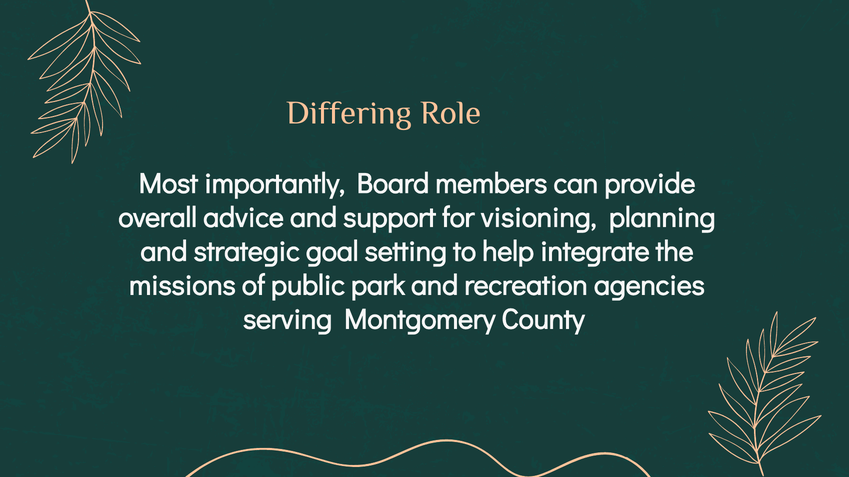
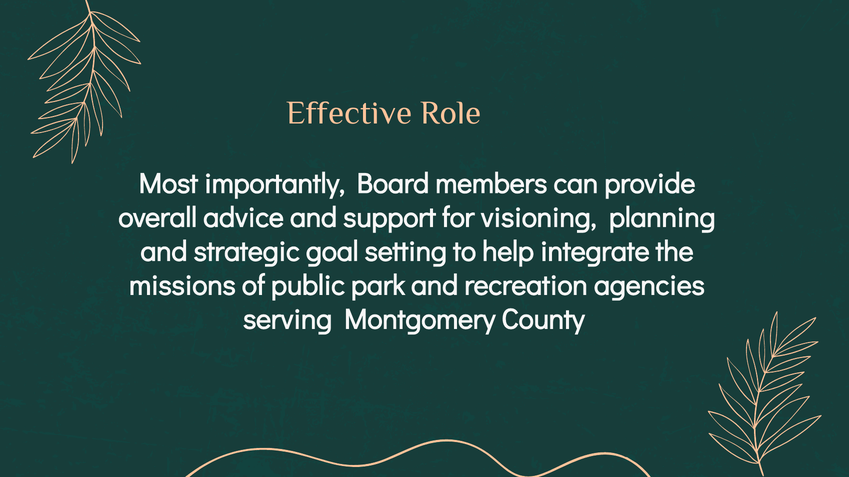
Differing: Differing -> Effective
